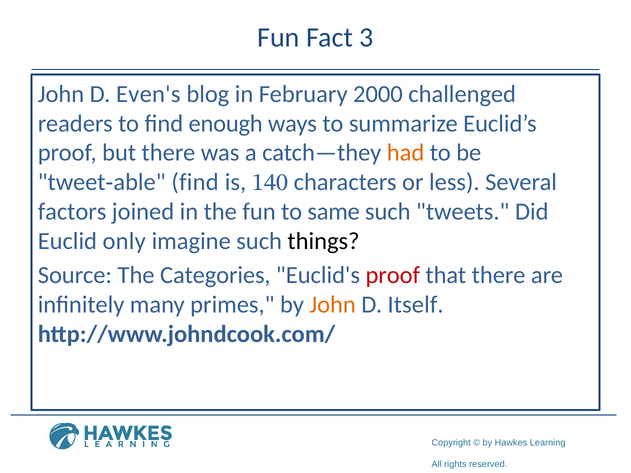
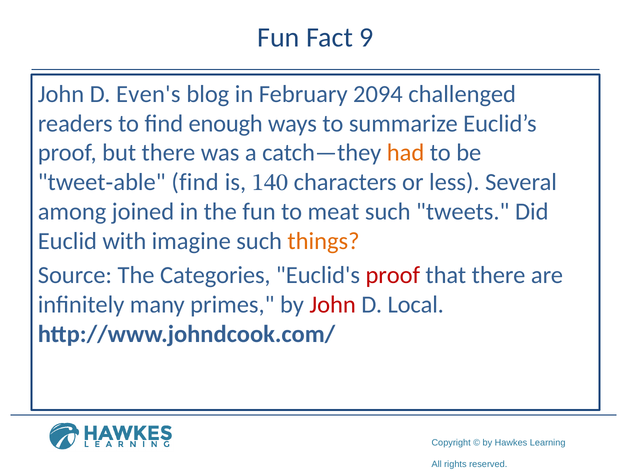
3: 3 -> 9
2000: 2000 -> 2094
factors: factors -> among
same: same -> meat
only: only -> with
things colour: black -> orange
John at (333, 305) colour: orange -> red
Itself: Itself -> Local
